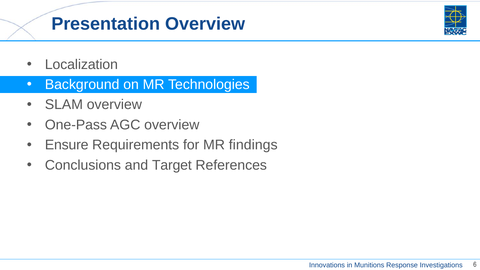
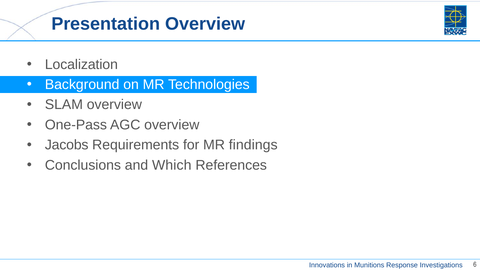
Ensure: Ensure -> Jacobs
Target: Target -> Which
